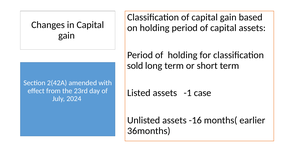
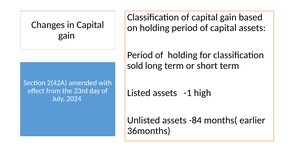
case: case -> high
-16: -16 -> -84
